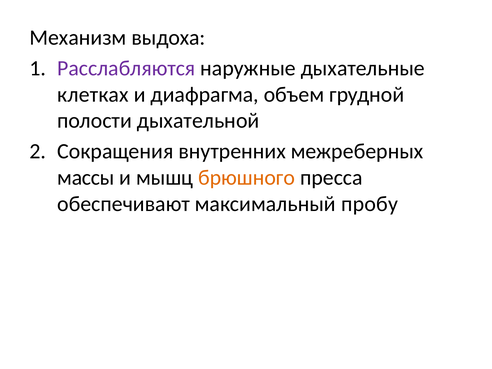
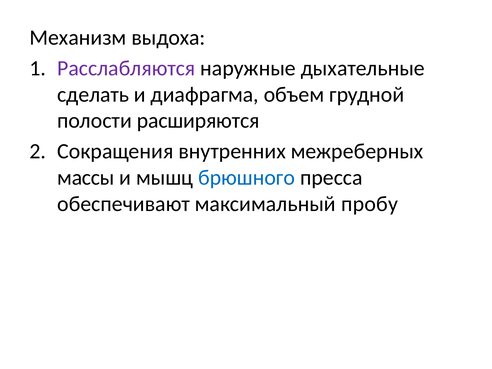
клетках: клетках -> сделать
дыхательной: дыхательной -> расширяются
брюшного colour: orange -> blue
